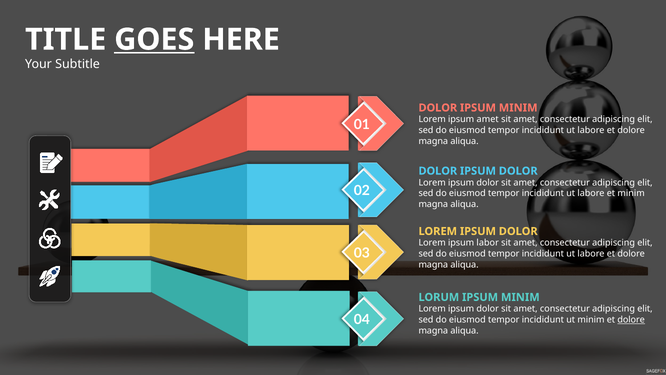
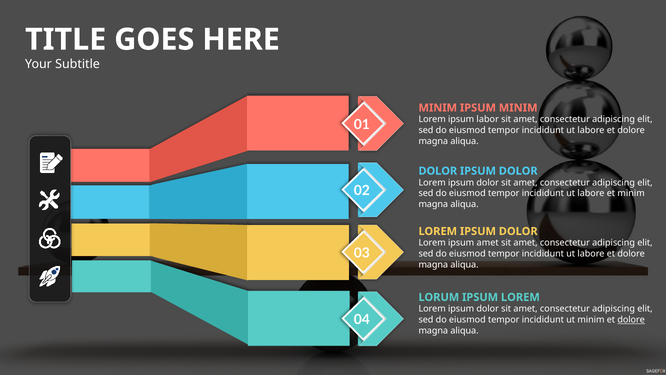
GOES underline: present -> none
DOLOR at (438, 108): DOLOR -> MINIM
ipsum amet: amet -> labor
ipsum labor: labor -> amet
LORUM IPSUM MINIM: MINIM -> LOREM
